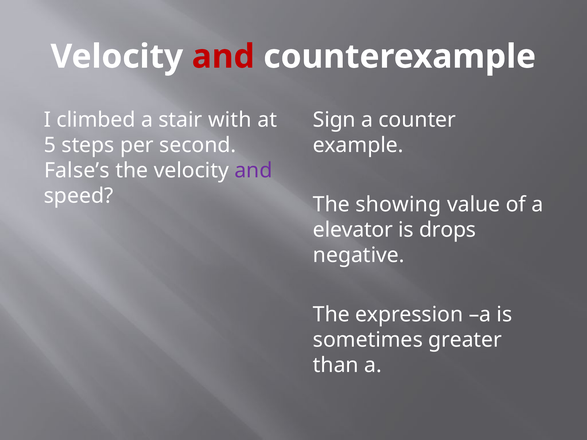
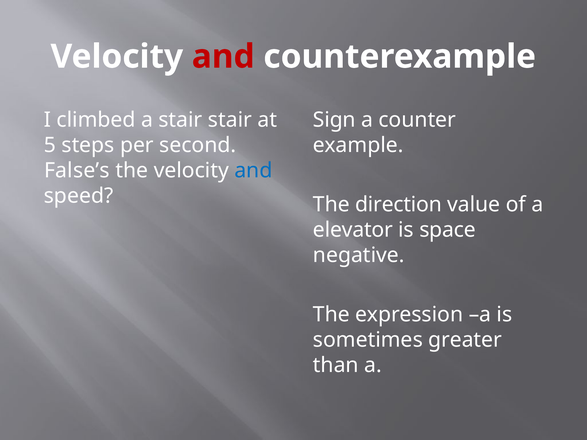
stair with: with -> stair
and at (253, 171) colour: purple -> blue
showing: showing -> direction
drops: drops -> space
